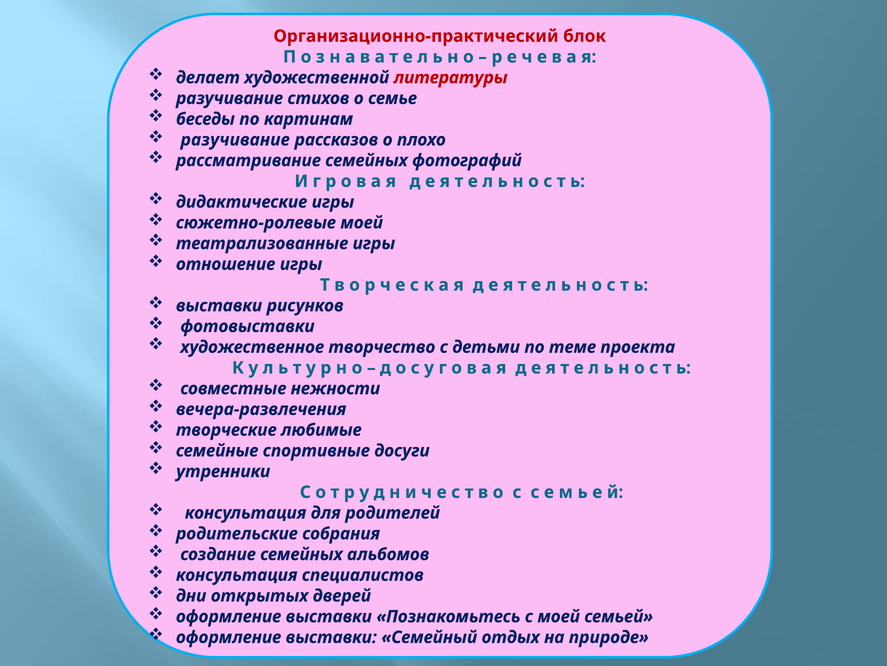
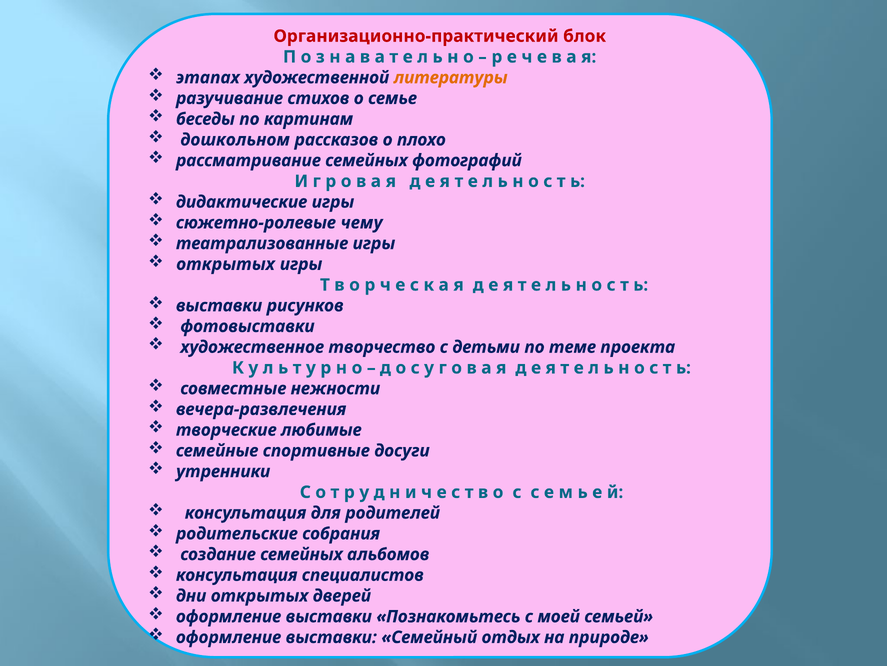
делает: делает -> этапах
литературы colour: red -> orange
разучивание at (235, 140): разучивание -> дошкольном
сюжетно-ролевые моей: моей -> чему
отношение at (226, 264): отношение -> открытых
